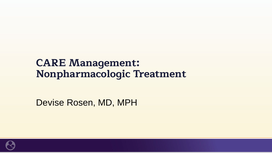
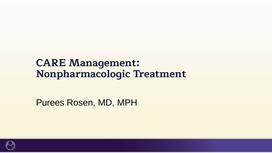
Devise: Devise -> Purees
